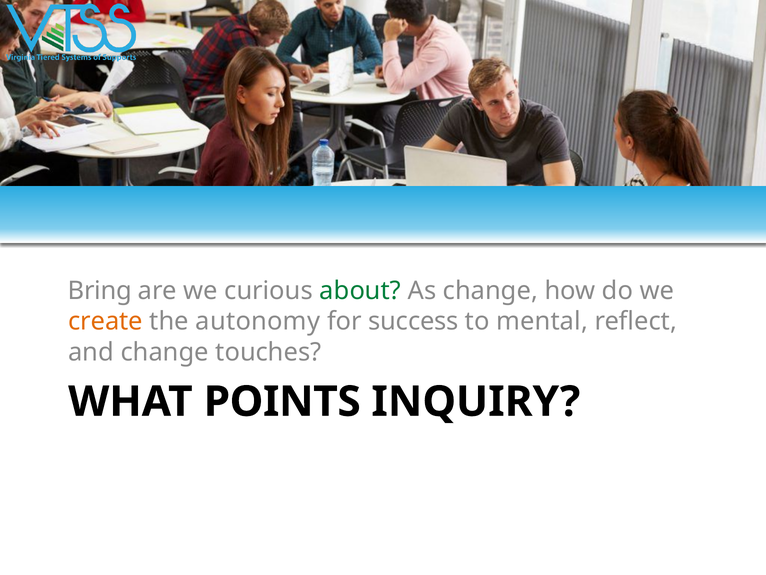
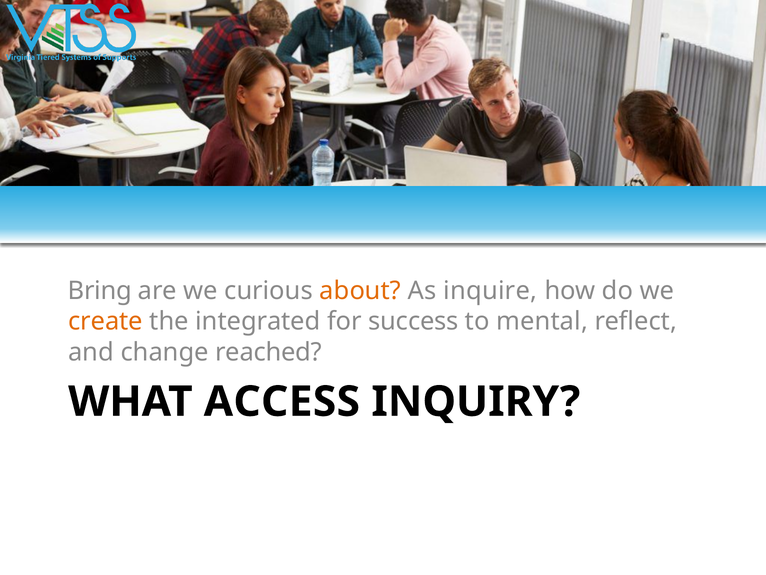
about colour: green -> orange
As change: change -> inquire
autonomy: autonomy -> integrated
touches: touches -> reached
POINTS: POINTS -> ACCESS
